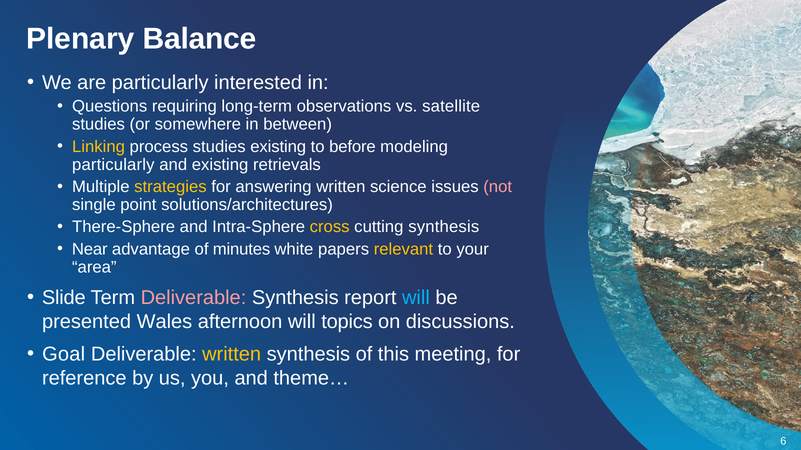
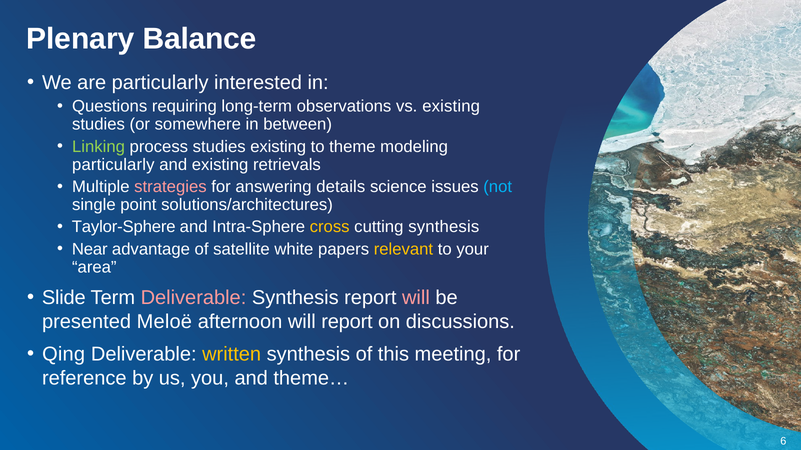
vs satellite: satellite -> existing
Linking colour: yellow -> light green
before: before -> theme
strategies colour: yellow -> pink
answering written: written -> details
not colour: pink -> light blue
There-Sphere: There-Sphere -> Taylor-Sphere
minutes: minutes -> satellite
will at (416, 298) colour: light blue -> pink
Wales: Wales -> Meloë
will topics: topics -> report
Goal: Goal -> Qing
